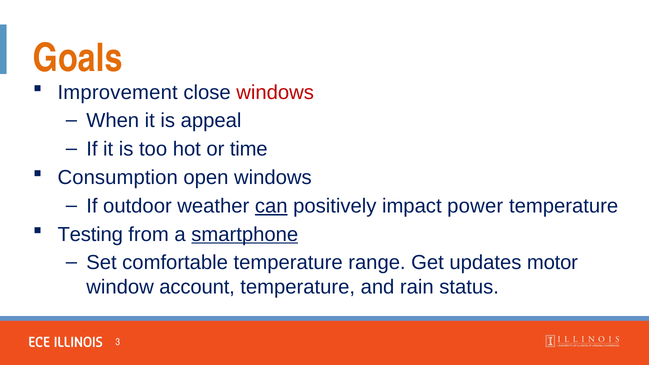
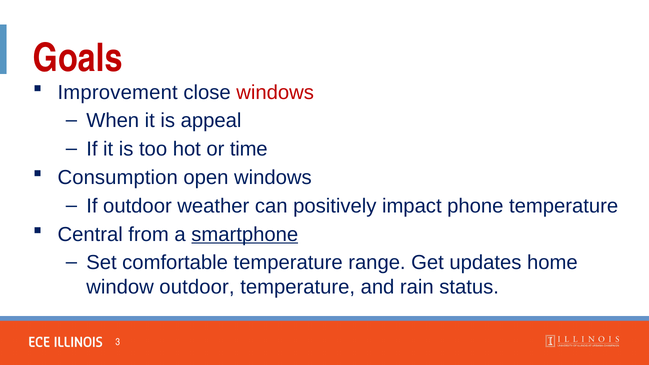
Goals colour: orange -> red
can underline: present -> none
power: power -> phone
Testing: Testing -> Central
motor: motor -> home
window account: account -> outdoor
